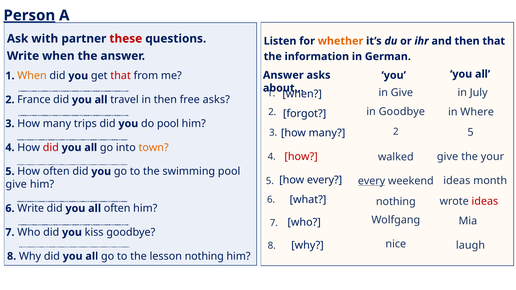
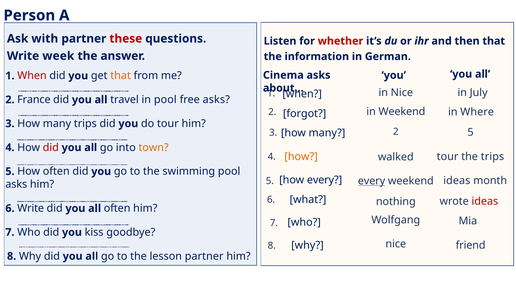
Person underline: present -> none
whether colour: orange -> red
Write when: when -> week
Answer at (283, 75): Answer -> Cinema
When at (32, 76) colour: orange -> red
that at (121, 76) colour: red -> orange
in Give: Give -> Nice
in then: then -> pool
in Goodbye: Goodbye -> Weekend
do pool: pool -> tour
how at (301, 157) colour: red -> orange
give at (448, 157): give -> tour
the your: your -> trips
give at (16, 184): give -> asks
laugh: laugh -> friend
lesson nothing: nothing -> partner
